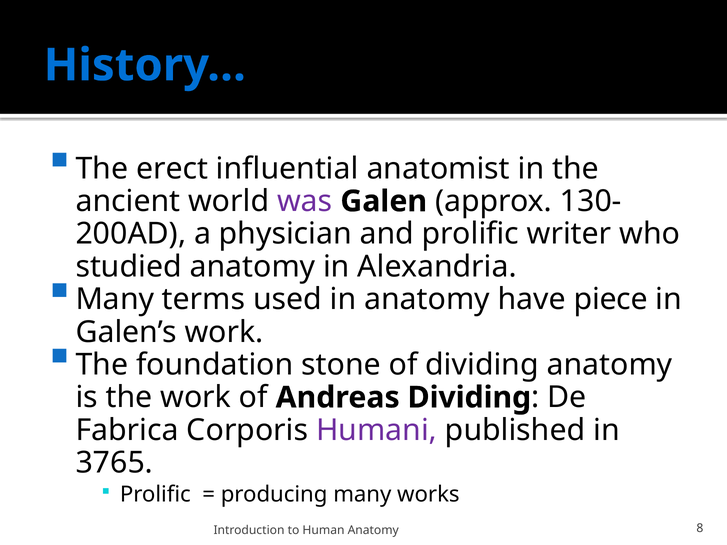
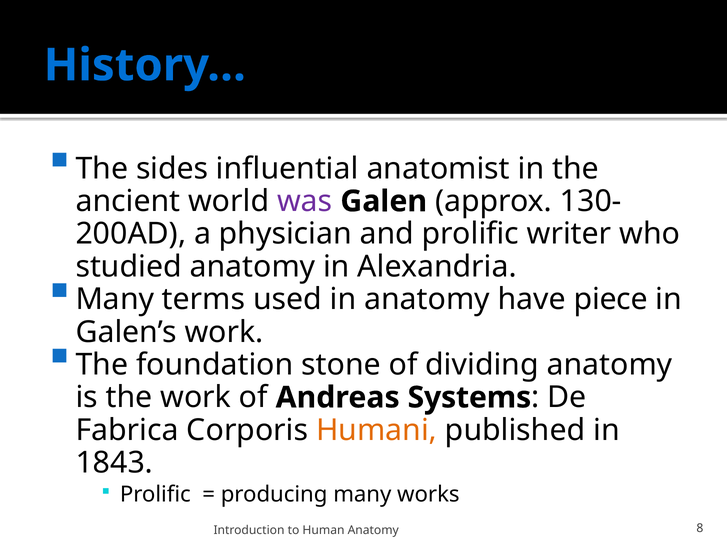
erect: erect -> sides
Andreas Dividing: Dividing -> Systems
Humani colour: purple -> orange
3765: 3765 -> 1843
